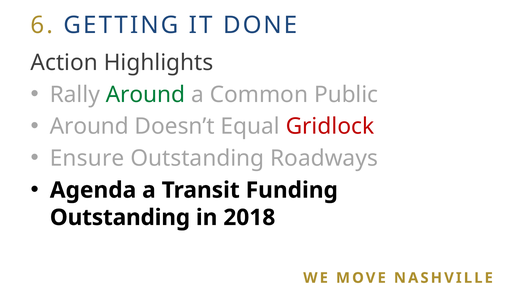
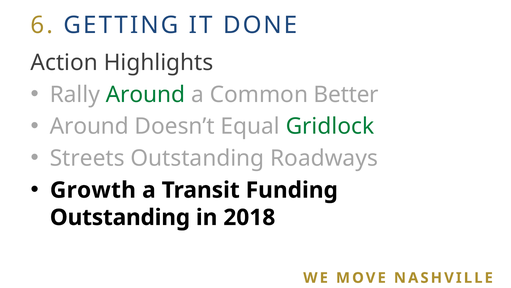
Public: Public -> Better
Gridlock colour: red -> green
Ensure: Ensure -> Streets
Agenda: Agenda -> Growth
